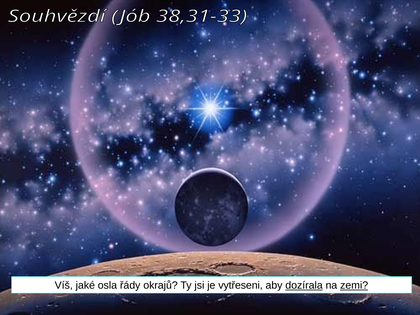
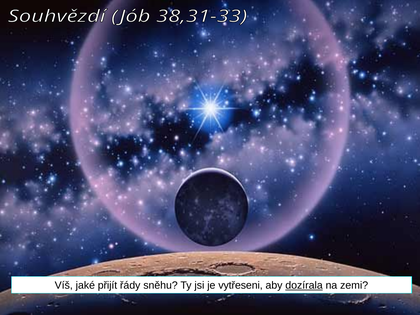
osla: osla -> přijít
okrajů: okrajů -> sněhu
zemi underline: present -> none
